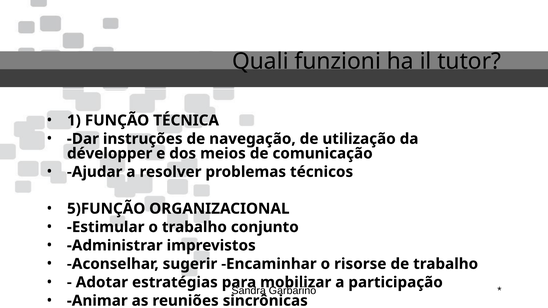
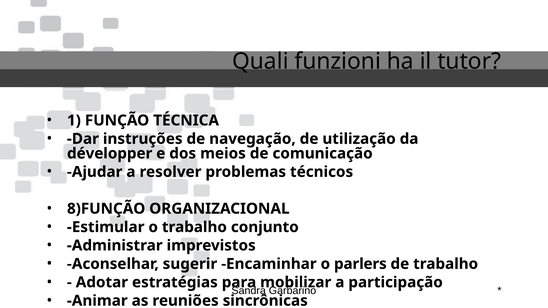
5)FUNÇÃO: 5)FUNÇÃO -> 8)FUNÇÃO
risorse: risorse -> parlers
